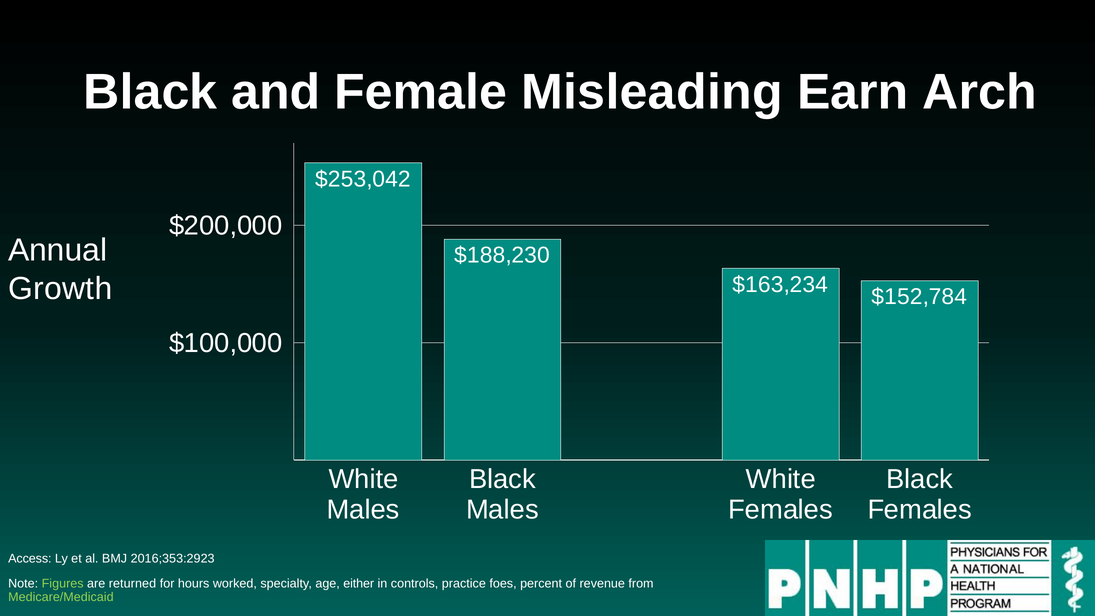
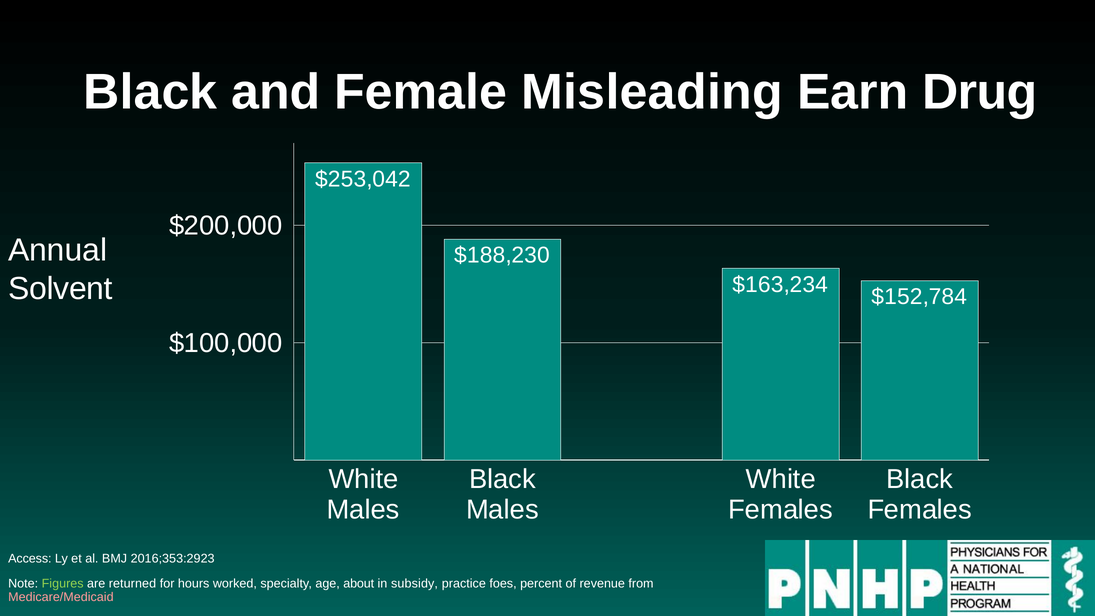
Arch: Arch -> Drug
Growth: Growth -> Solvent
either: either -> about
controls: controls -> subsidy
Medicare/Medicaid colour: light green -> pink
